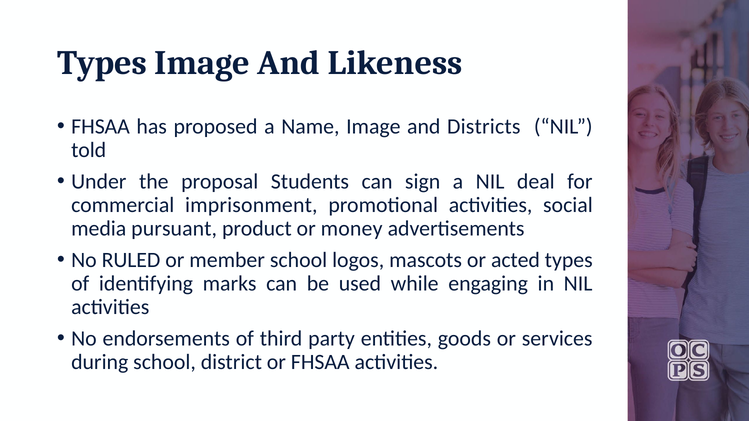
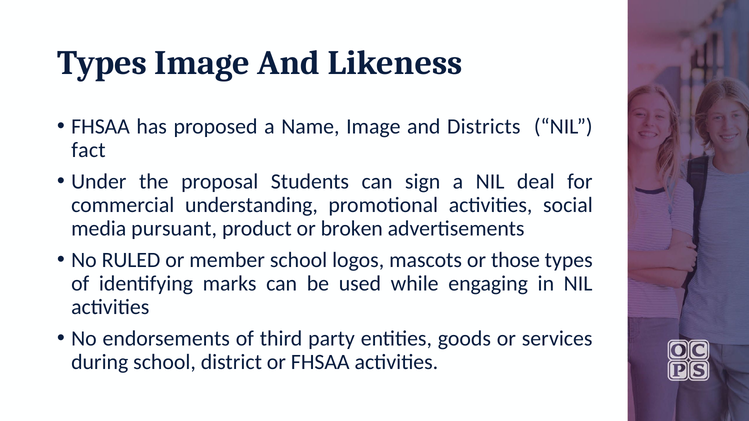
told: told -> fact
imprisonment: imprisonment -> understanding
money: money -> broken
acted: acted -> those
